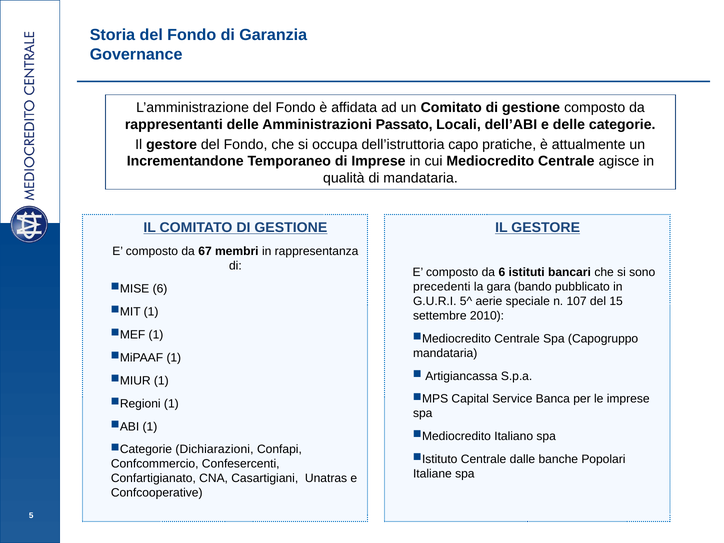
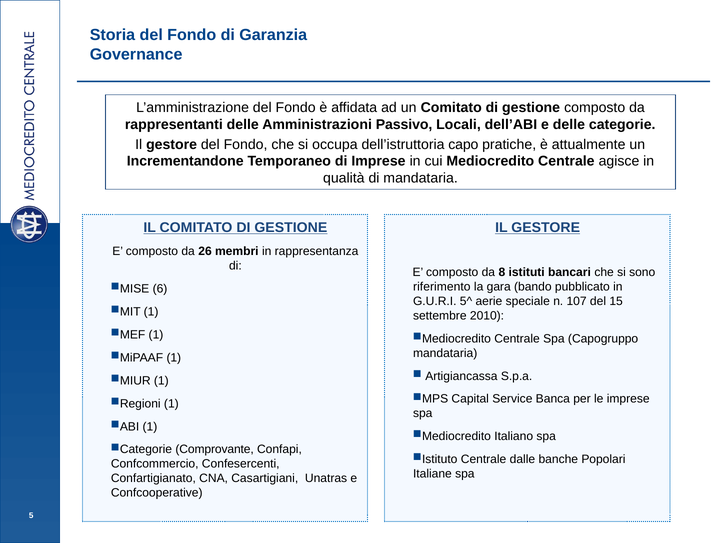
Passato: Passato -> Passivo
67: 67 -> 26
da 6: 6 -> 8
precedenti: precedenti -> riferimento
Dichiarazioni: Dichiarazioni -> Comprovante
